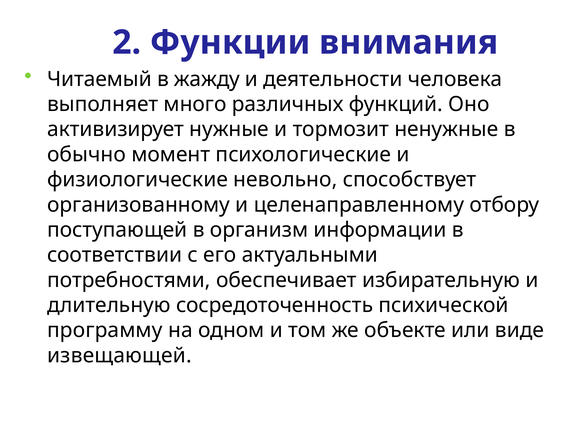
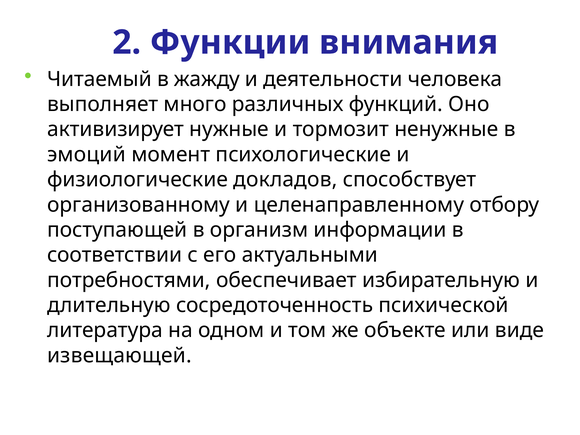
обычно: обычно -> эмоций
невольно: невольно -> докладов
программу: программу -> литература
